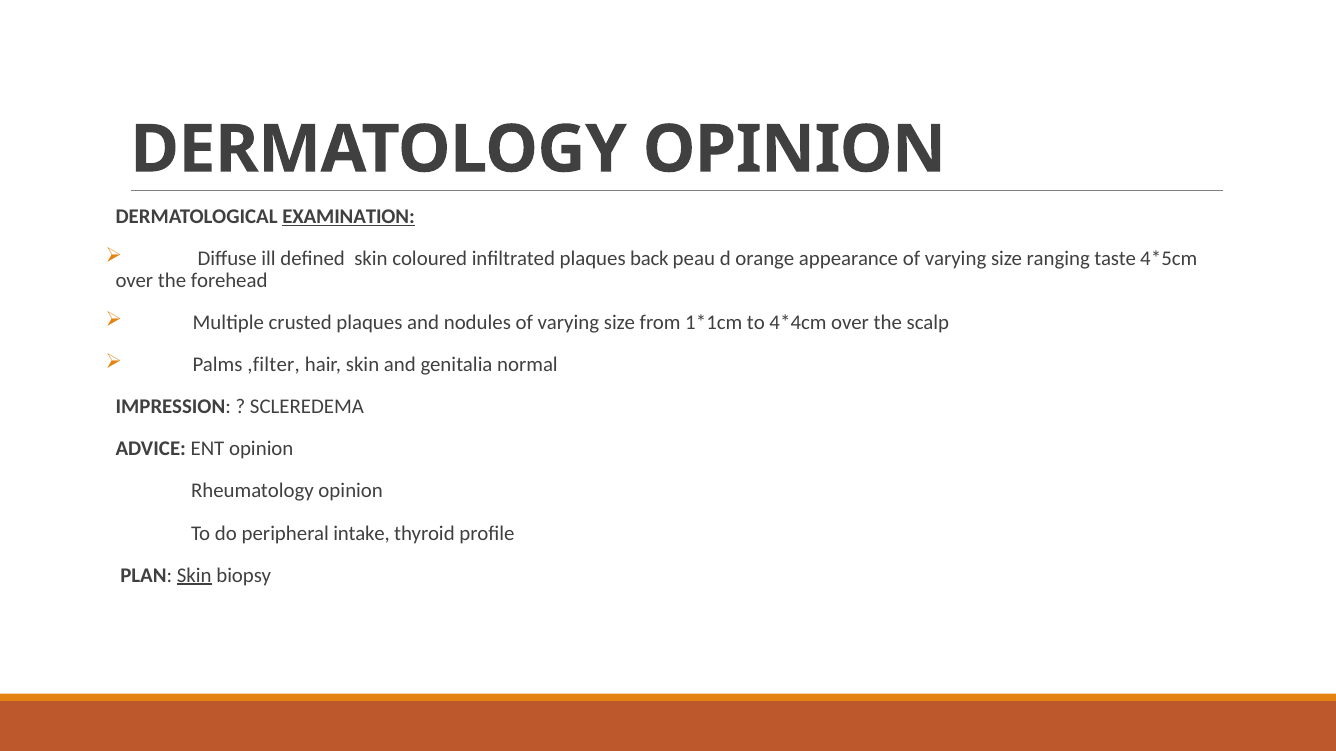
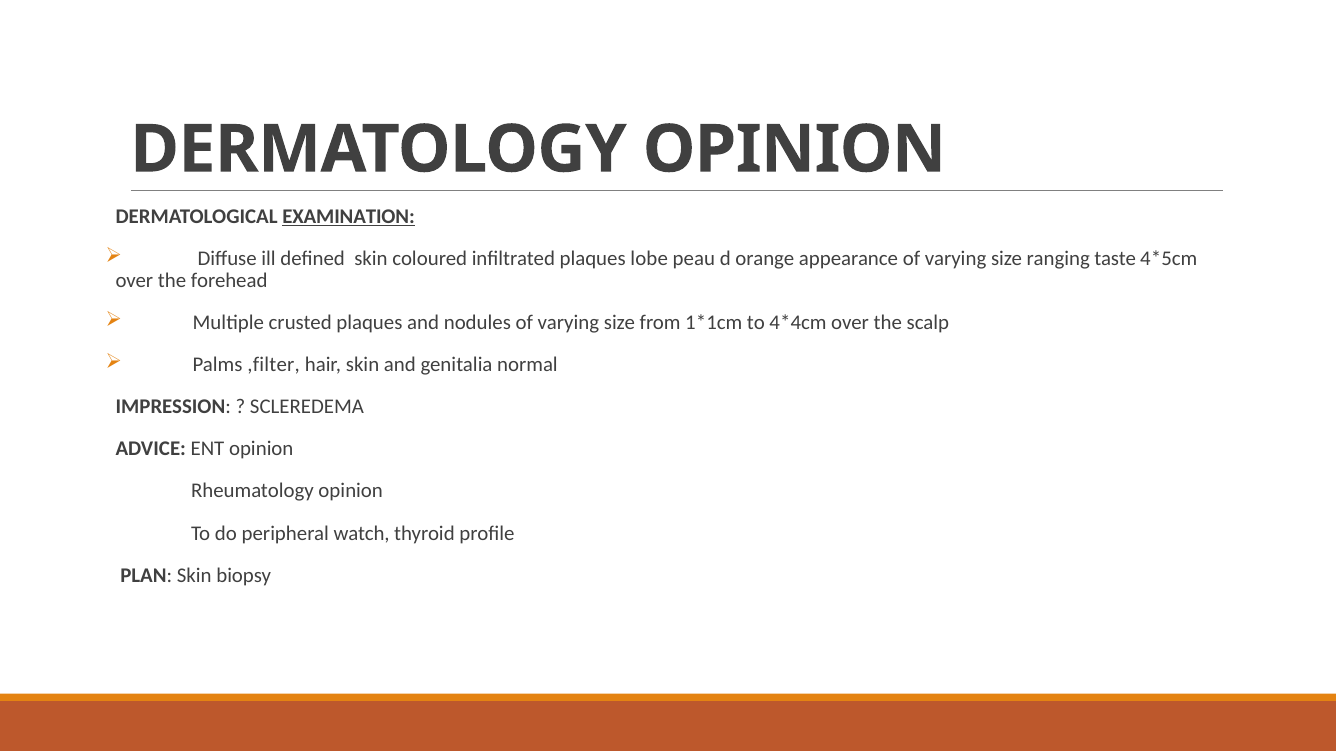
back: back -> lobe
intake: intake -> watch
Skin at (194, 576) underline: present -> none
